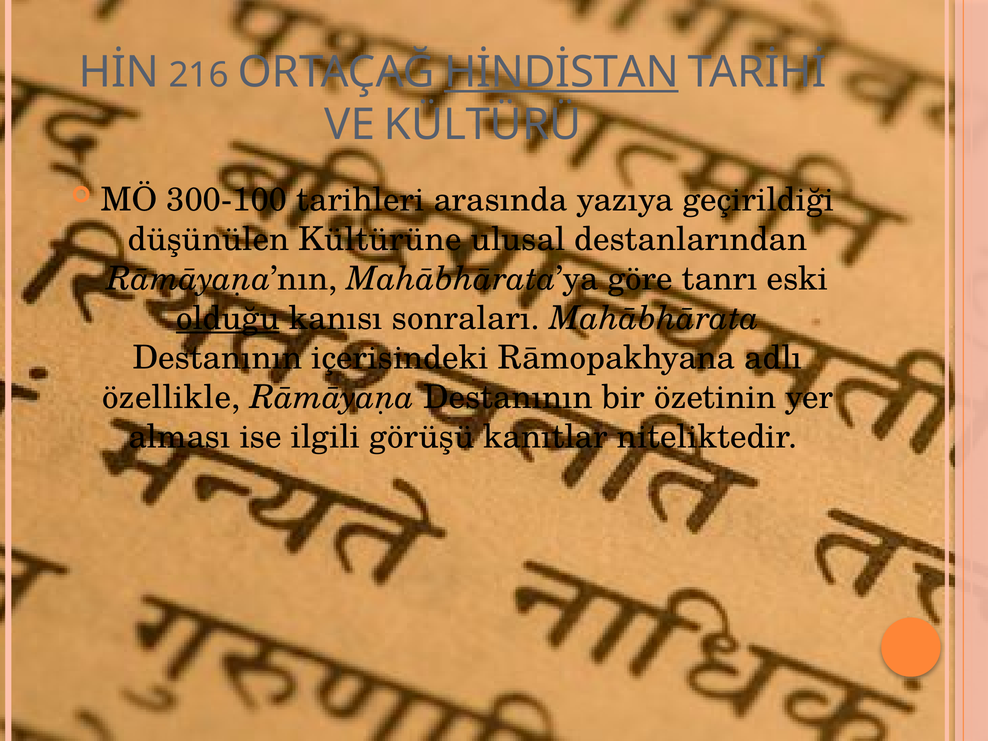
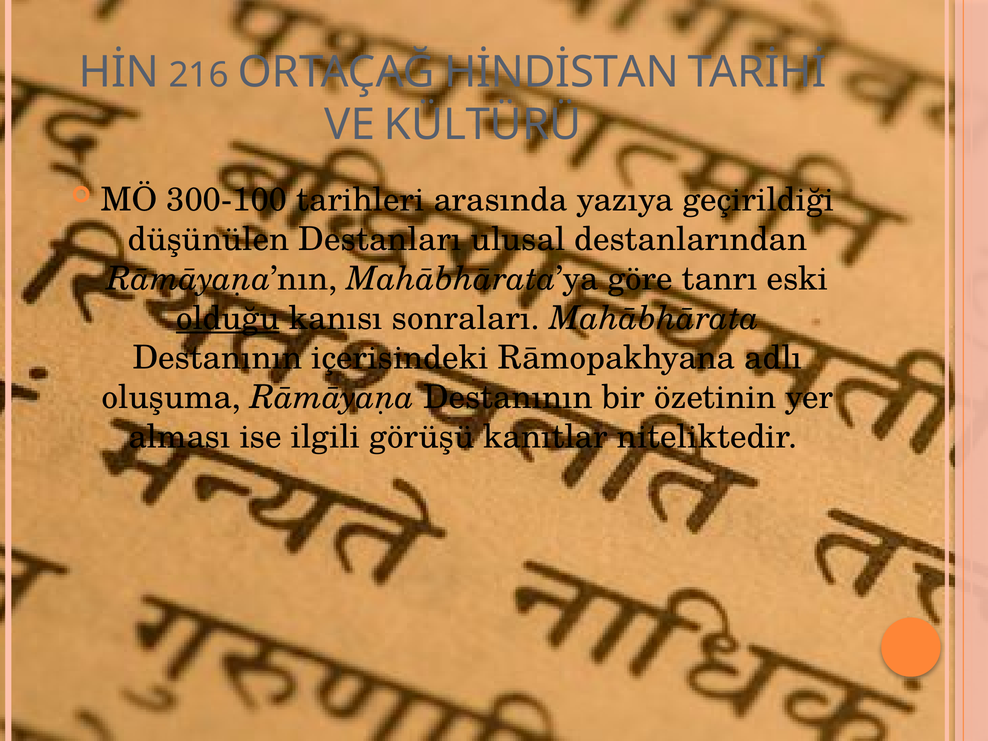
HİNDİSTAN underline: present -> none
Kültürüne: Kültürüne -> Destanları
özellikle: özellikle -> oluşuma
